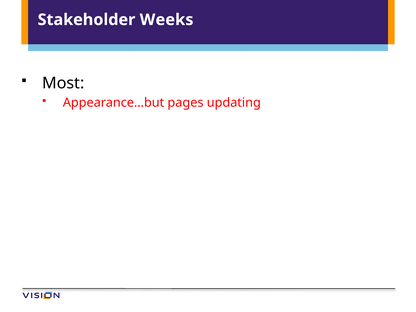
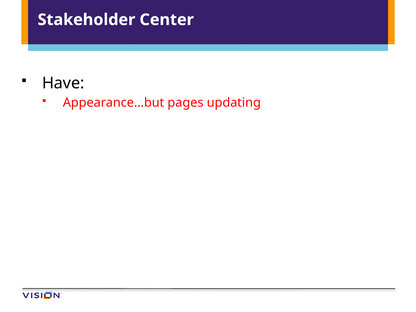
Weeks: Weeks -> Center
Most: Most -> Have
